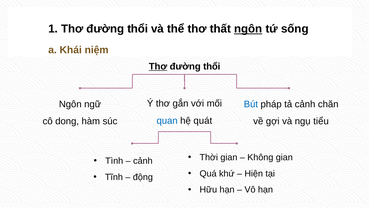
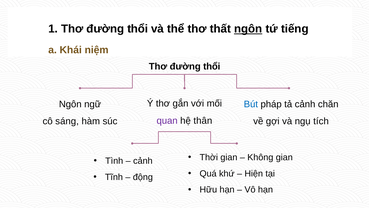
sống: sống -> tiếng
Thơ at (158, 66) underline: present -> none
quan colour: blue -> purple
quát: quát -> thân
dong: dong -> sáng
tiểu: tiểu -> tích
